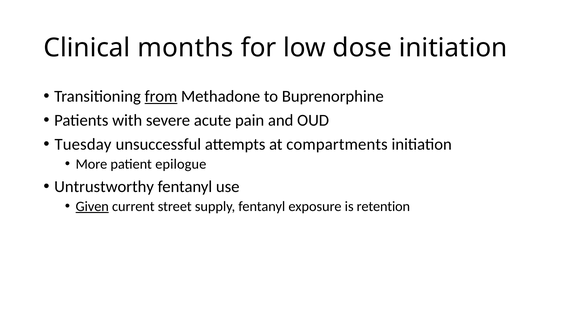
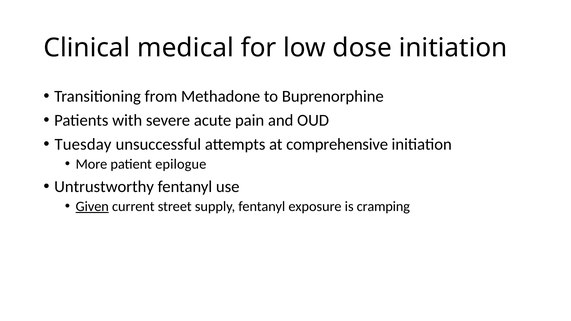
months: months -> medical
from underline: present -> none
compartments: compartments -> comprehensive
retention: retention -> cramping
